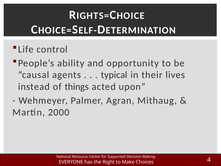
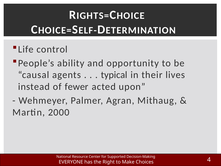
things: things -> fewer
